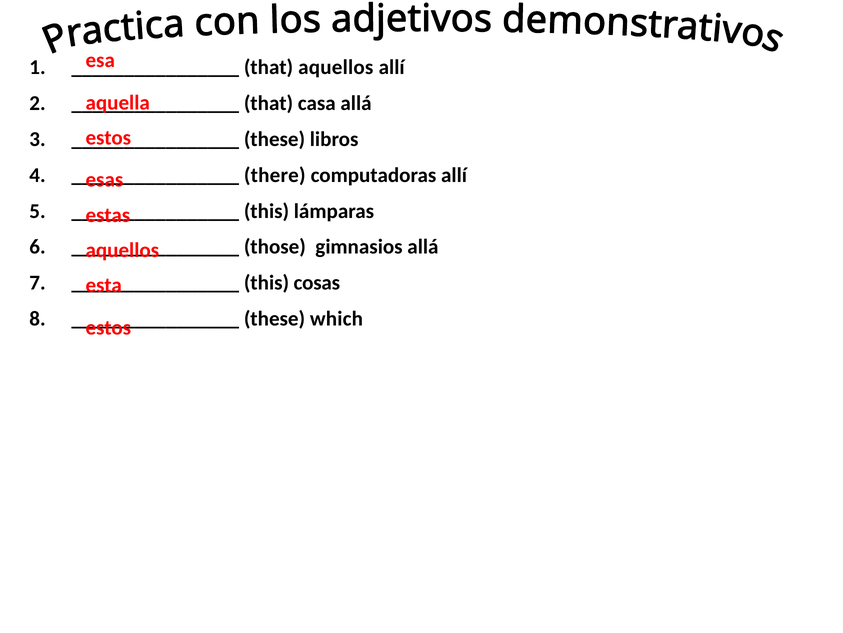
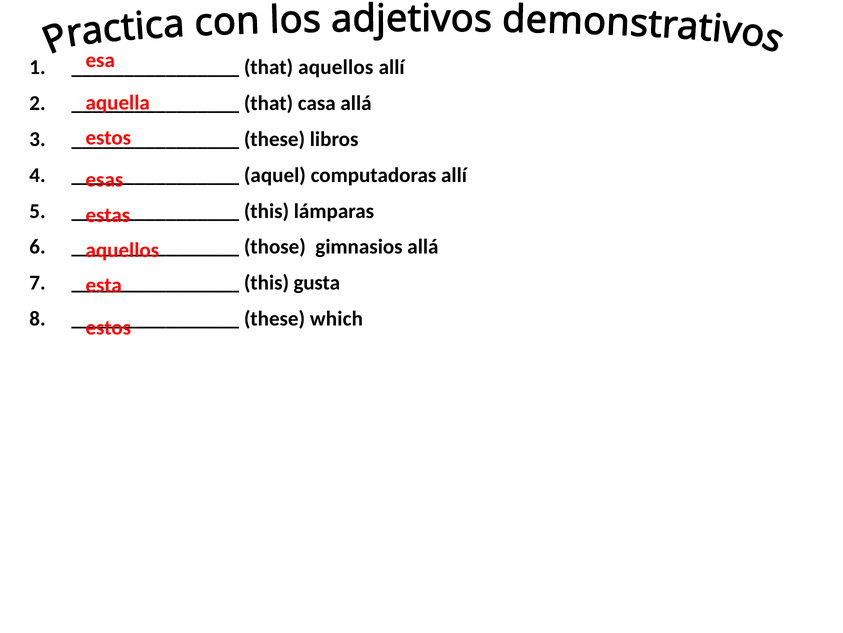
there: there -> aquel
cosas: cosas -> gusta
